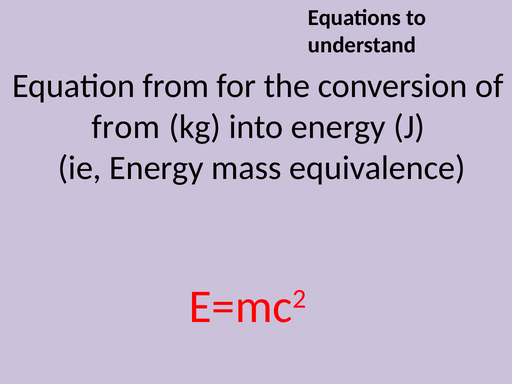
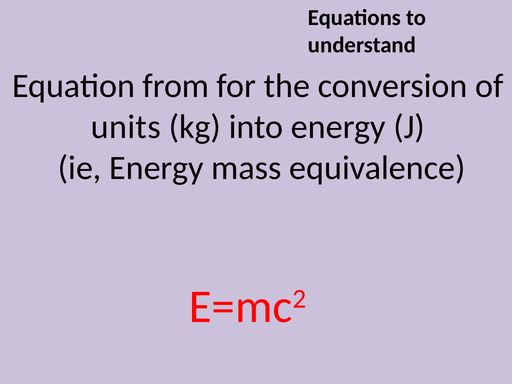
from at (126, 127): from -> units
